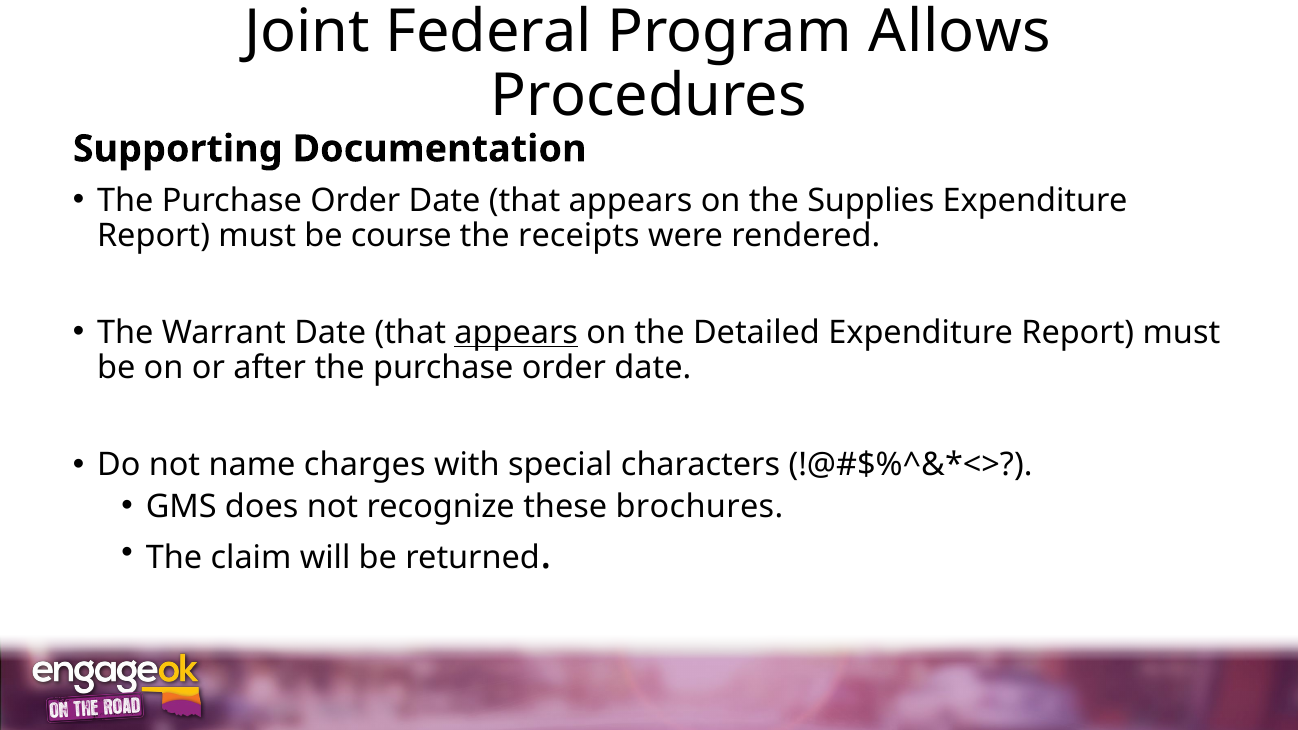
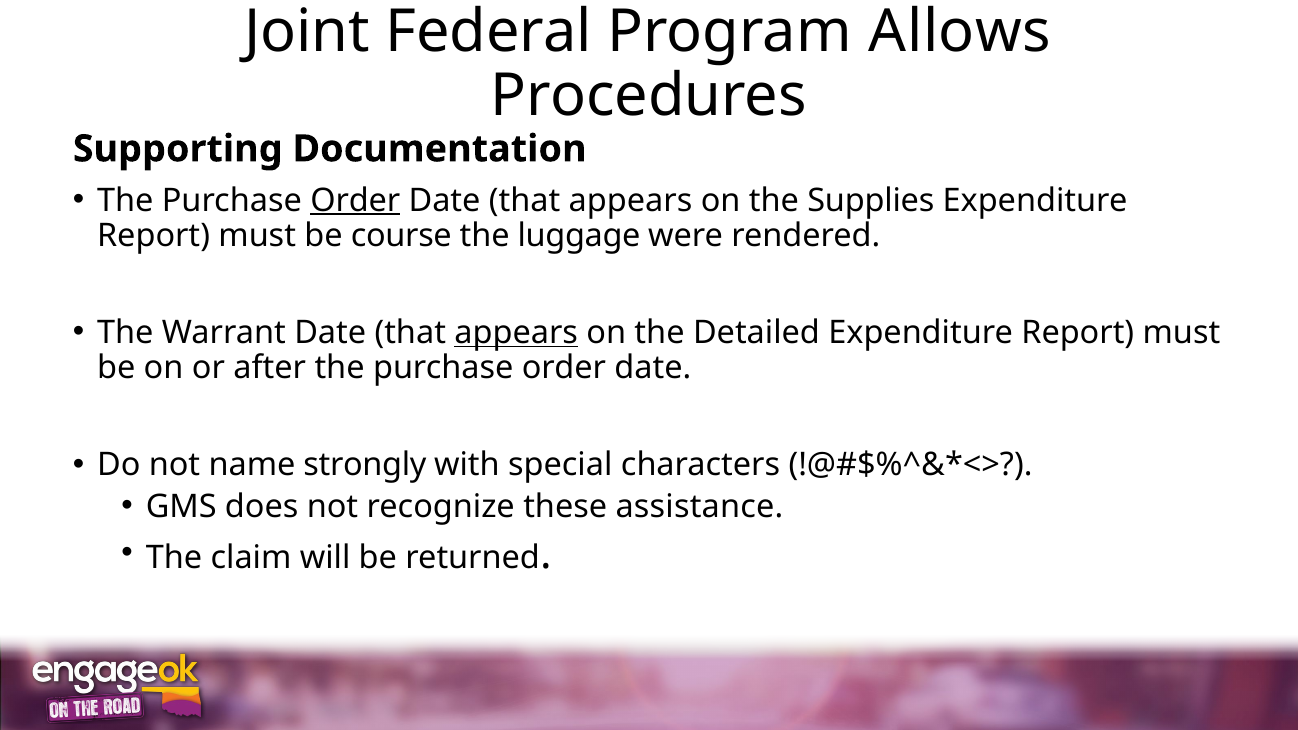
Order at (355, 200) underline: none -> present
receipts: receipts -> luggage
charges: charges -> strongly
brochures: brochures -> assistance
